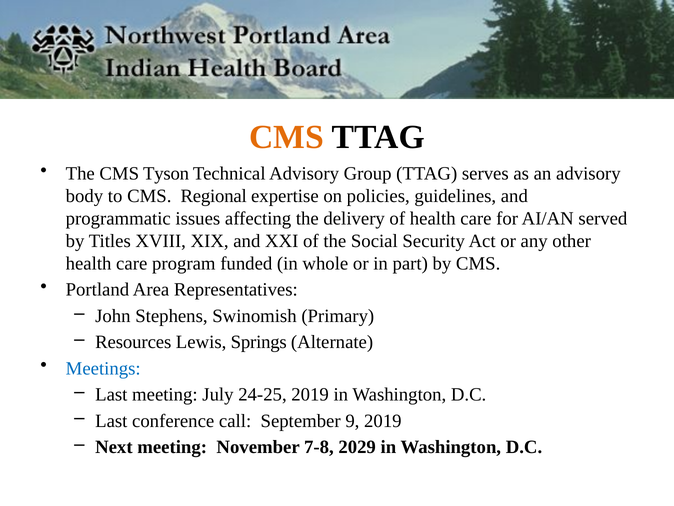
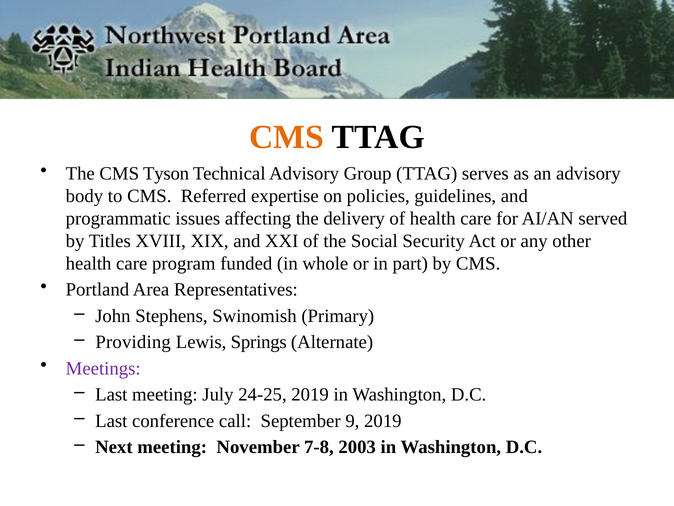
Regional: Regional -> Referred
Resources: Resources -> Providing
Meetings colour: blue -> purple
2029: 2029 -> 2003
